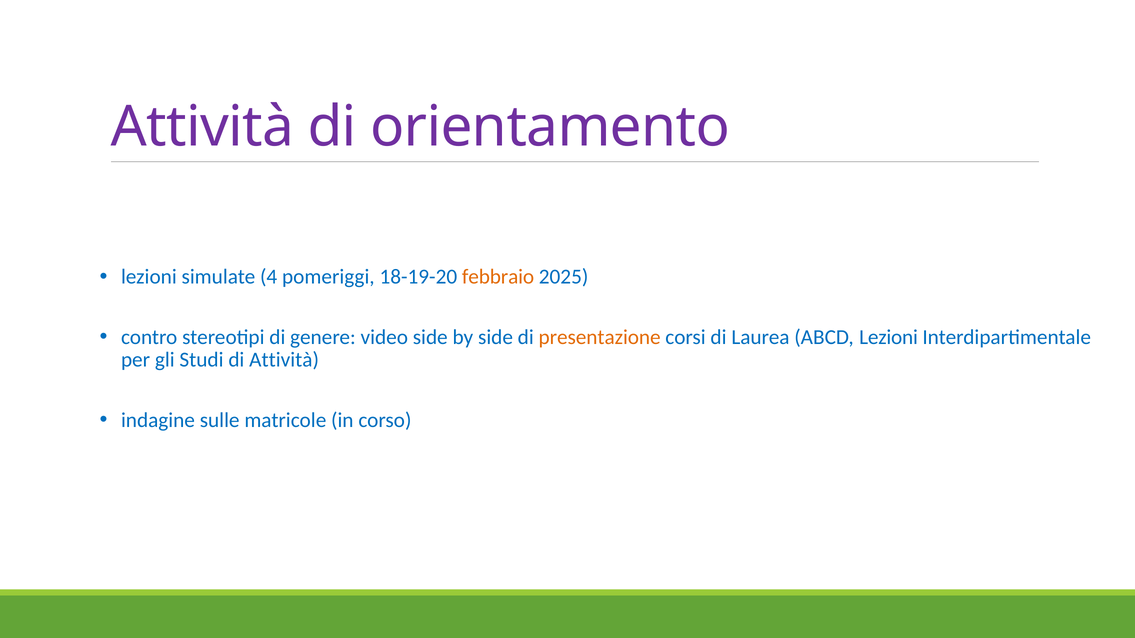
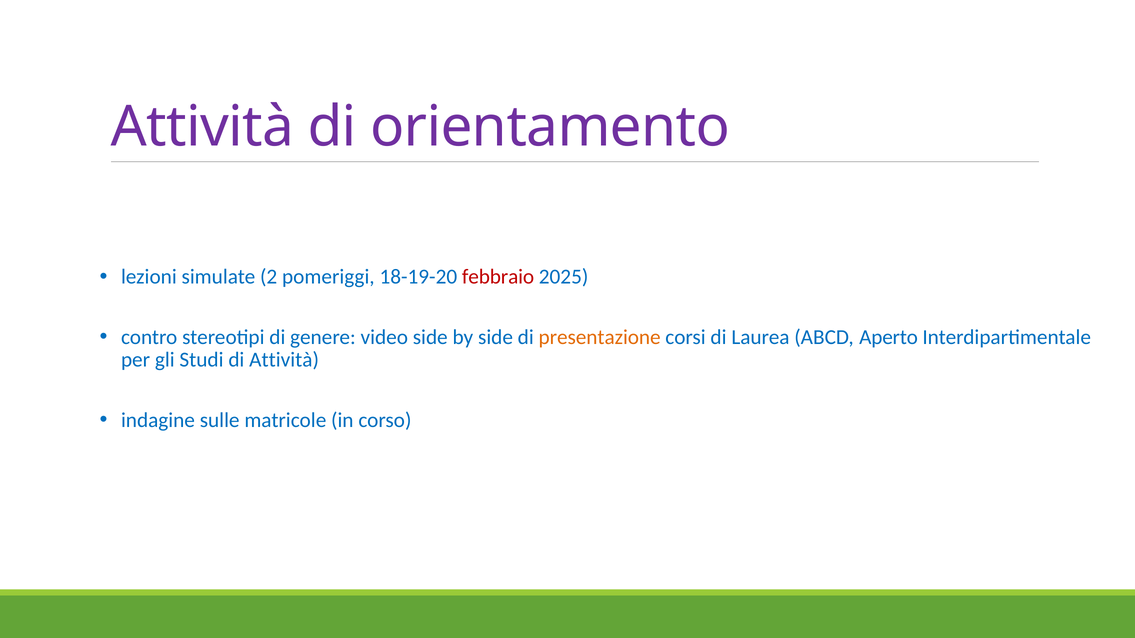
4: 4 -> 2
febbraio colour: orange -> red
ABCD Lezioni: Lezioni -> Aperto
